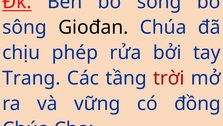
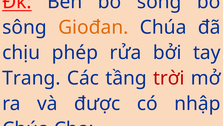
Giođan colour: black -> orange
vững: vững -> được
đồng: đồng -> nhập
